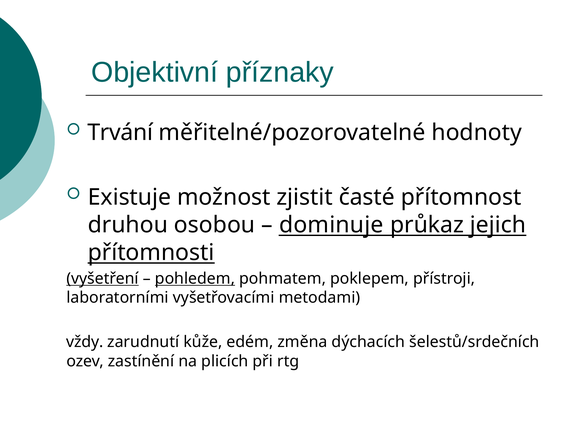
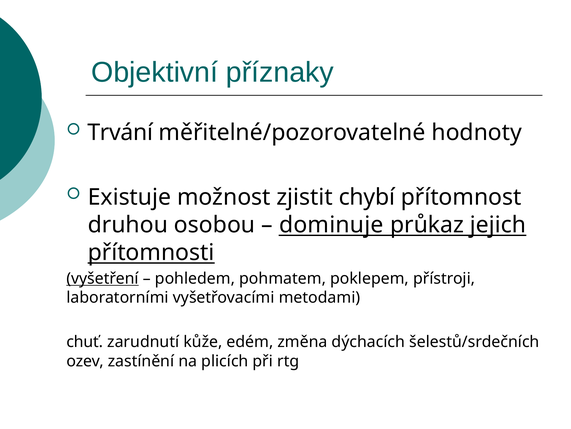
časté: časté -> chybí
pohledem underline: present -> none
vždy: vždy -> chuť
